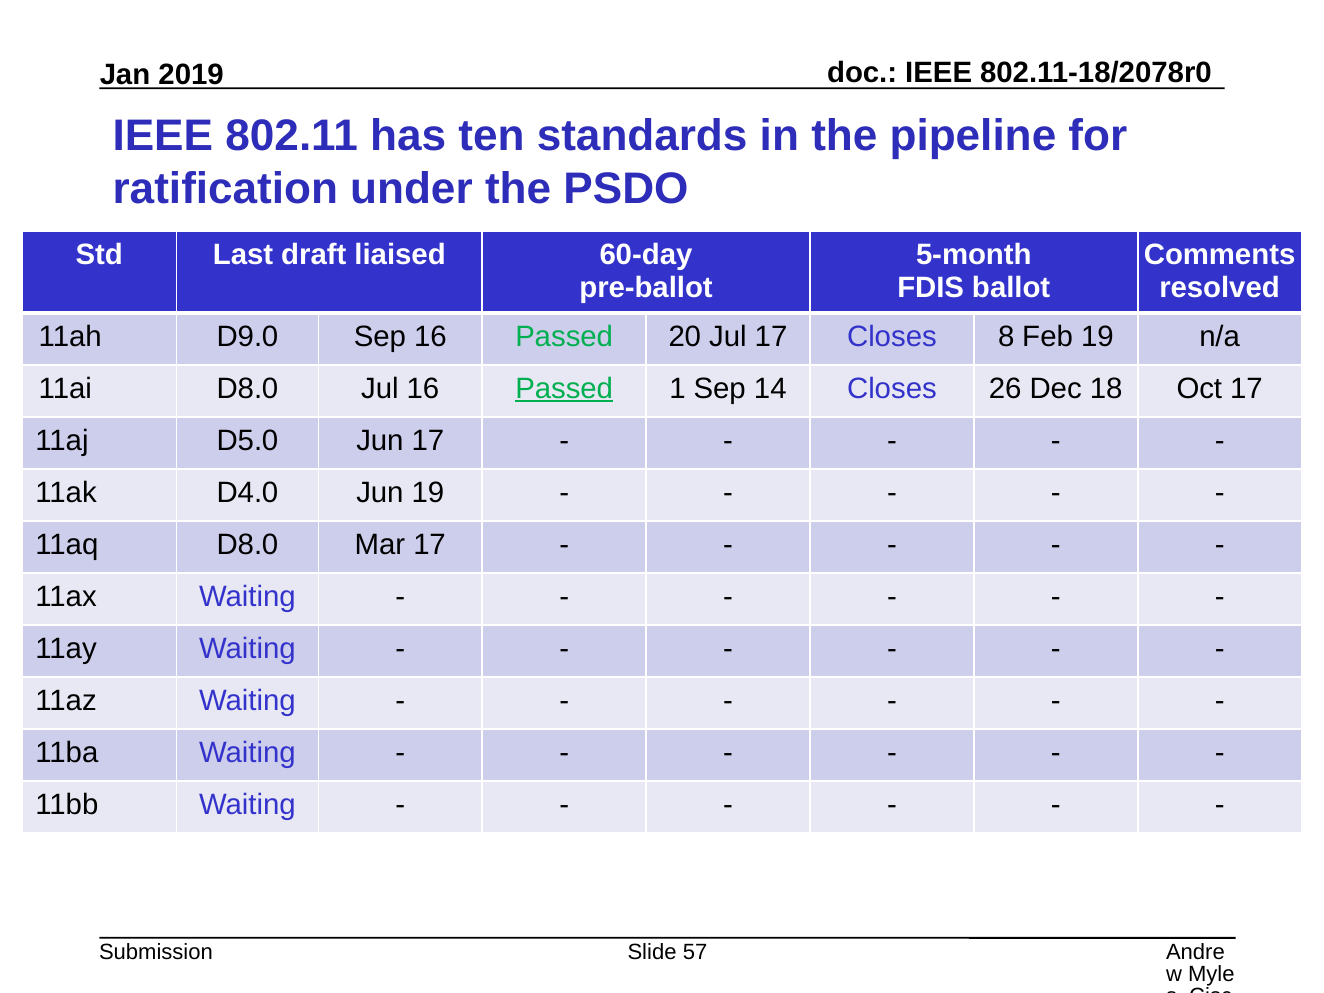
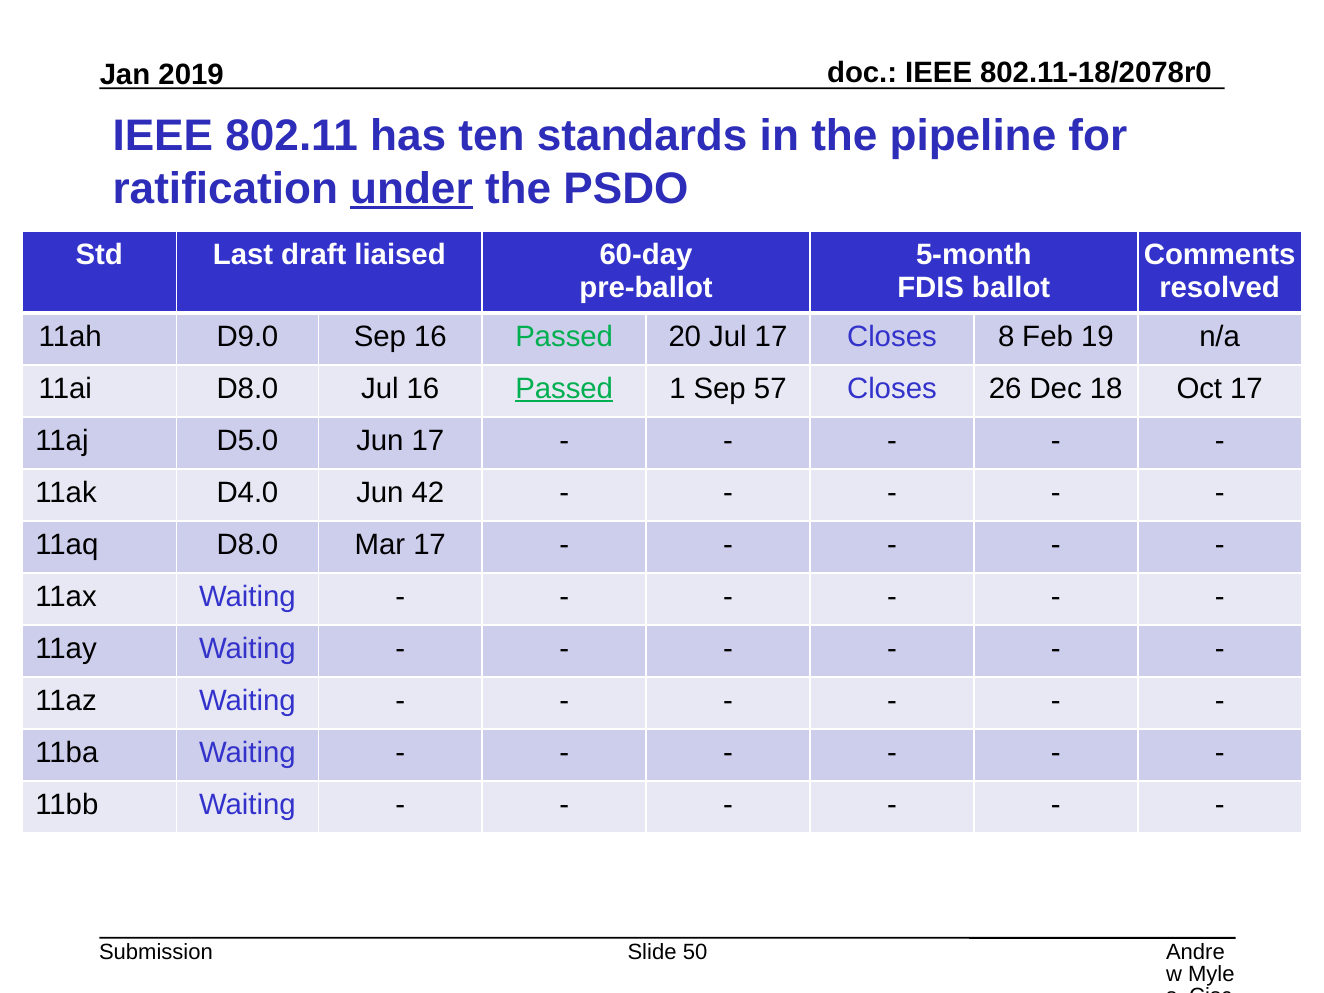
under underline: none -> present
14: 14 -> 57
Jun 19: 19 -> 42
57: 57 -> 50
